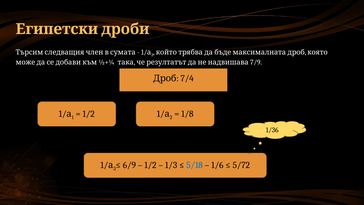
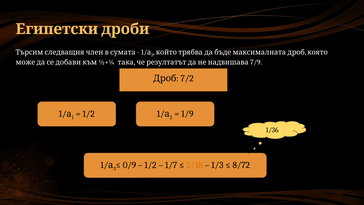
7/4: 7/4 -> 7/2
1/8: 1/8 -> 1/9
6/9: 6/9 -> 0/9
1/3: 1/3 -> 1/7
5/18 colour: blue -> orange
1/6: 1/6 -> 1/3
5/72: 5/72 -> 8/72
